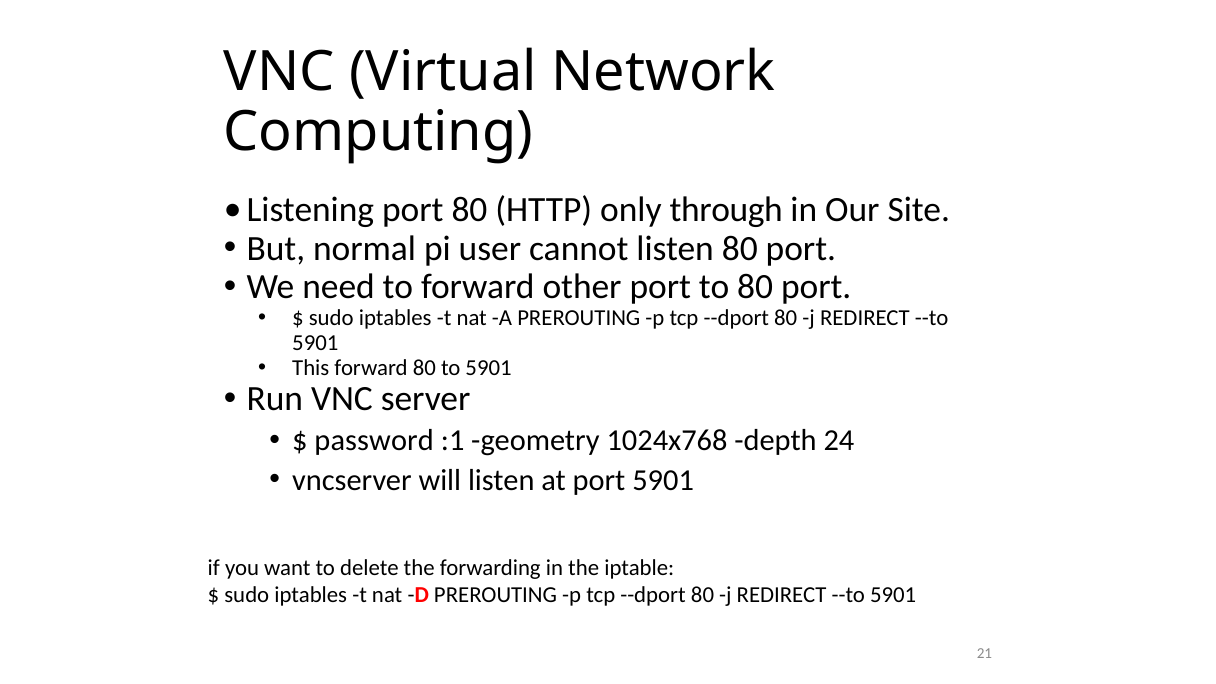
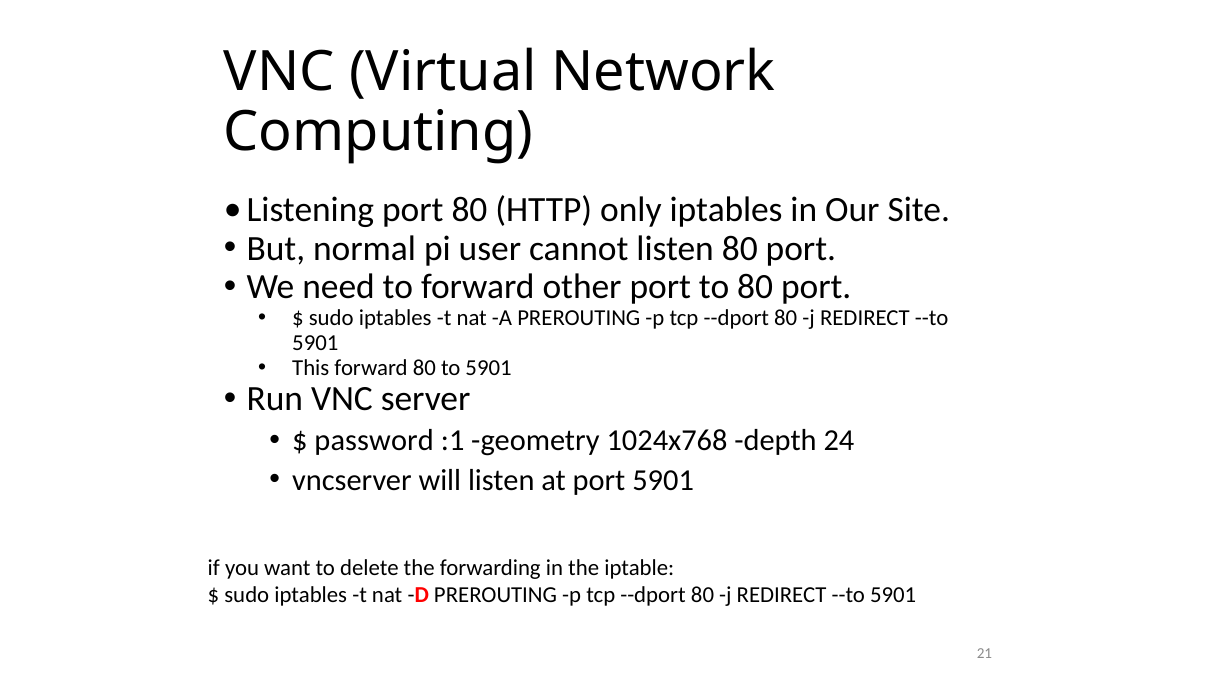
only through: through -> iptables
